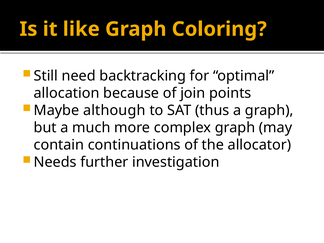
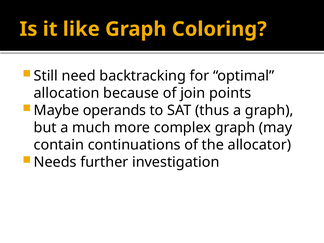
although: although -> operands
